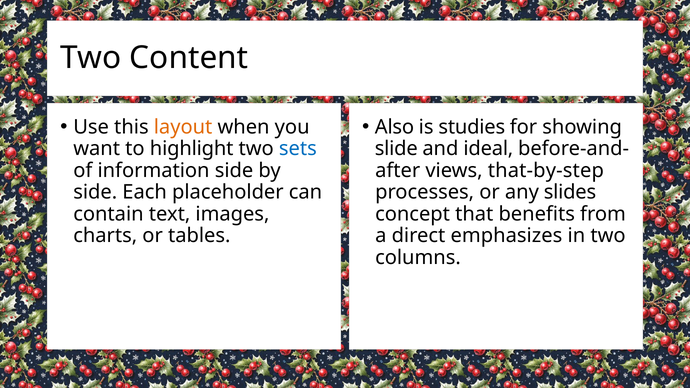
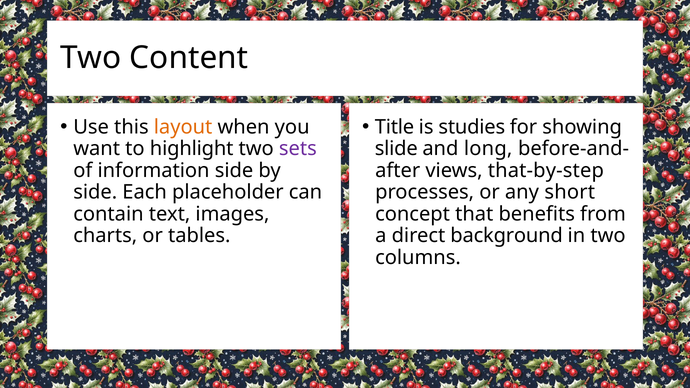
Also: Also -> Title
sets colour: blue -> purple
ideal: ideal -> long
slides: slides -> short
emphasizes: emphasizes -> background
